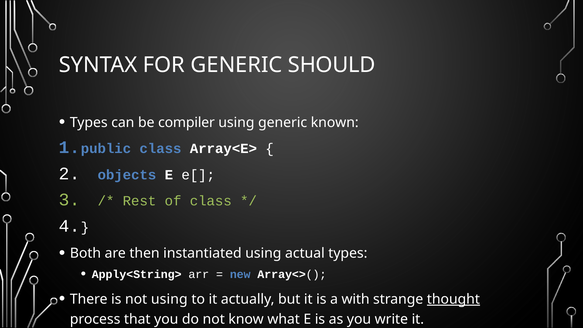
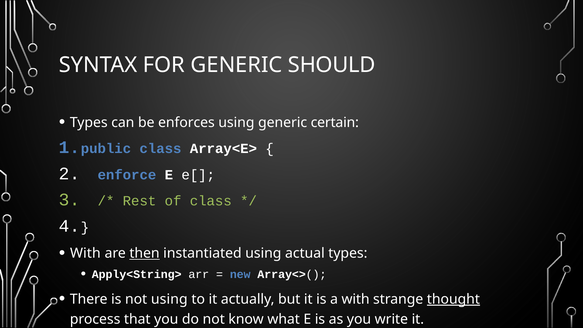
compiler: compiler -> enforces
known: known -> certain
objects: objects -> enforce
Both at (85, 253): Both -> With
then underline: none -> present
